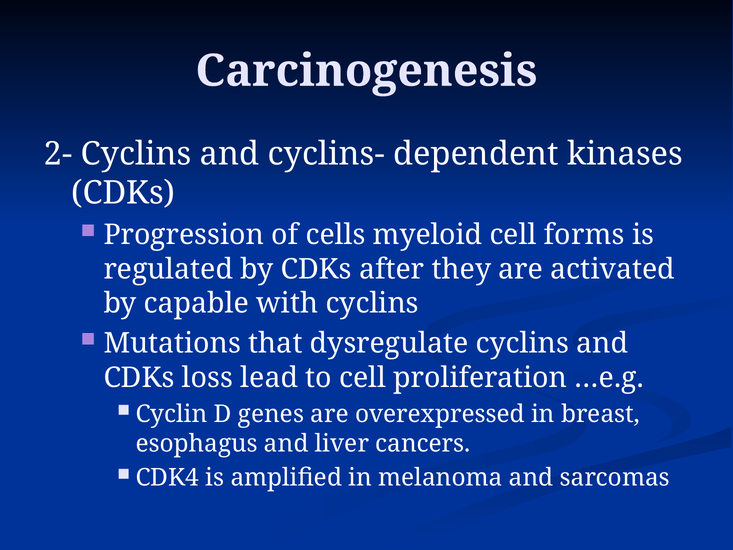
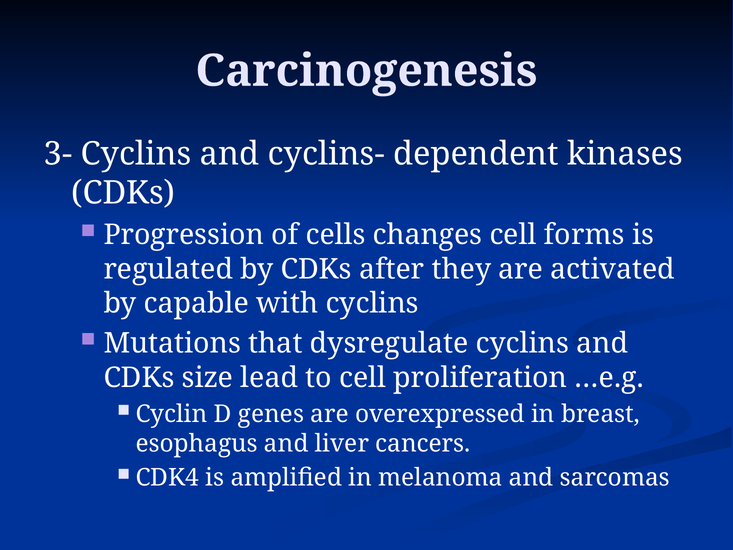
2-: 2- -> 3-
myeloid: myeloid -> changes
loss: loss -> size
